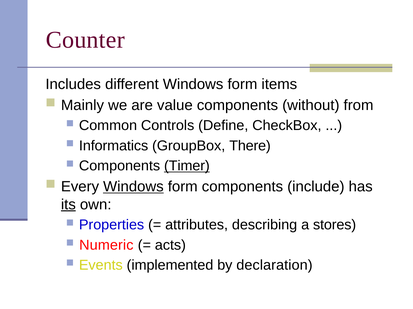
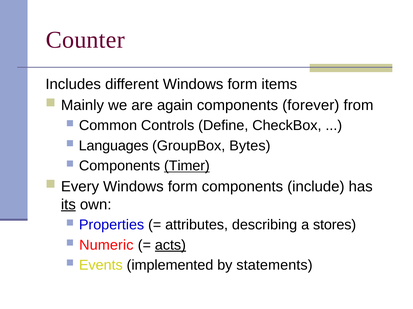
value: value -> again
without: without -> forever
Informatics: Informatics -> Languages
There: There -> Bytes
Windows at (133, 187) underline: present -> none
acts underline: none -> present
declaration: declaration -> statements
